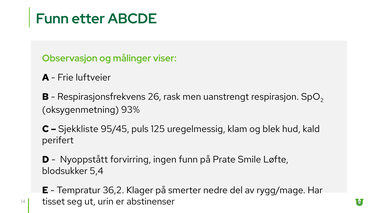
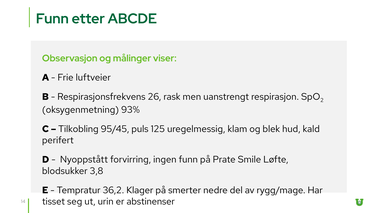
Sjekkliste: Sjekkliste -> Tilkobling
5,4: 5,4 -> 3,8
